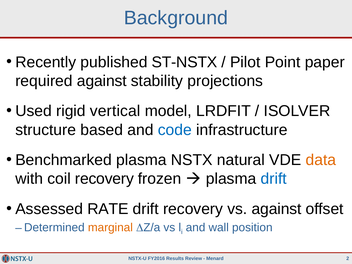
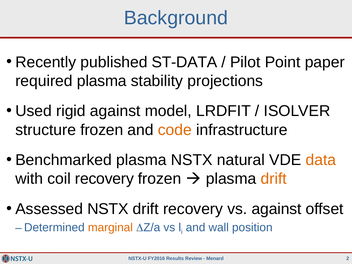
ST-NSTX: ST-NSTX -> ST-DATA
required against: against -> plasma
rigid vertical: vertical -> against
structure based: based -> frozen
code colour: blue -> orange
drift at (274, 179) colour: blue -> orange
Assessed RATE: RATE -> NSTX
